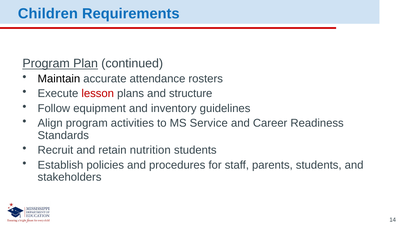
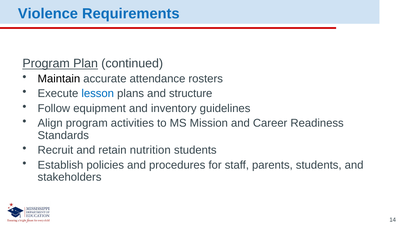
Children: Children -> Violence
lesson colour: red -> blue
Service: Service -> Mission
